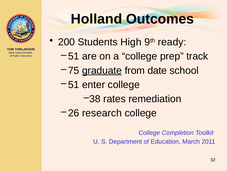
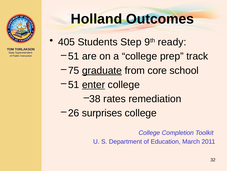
200: 200 -> 405
High: High -> Step
date: date -> core
enter underline: none -> present
research: research -> surprises
